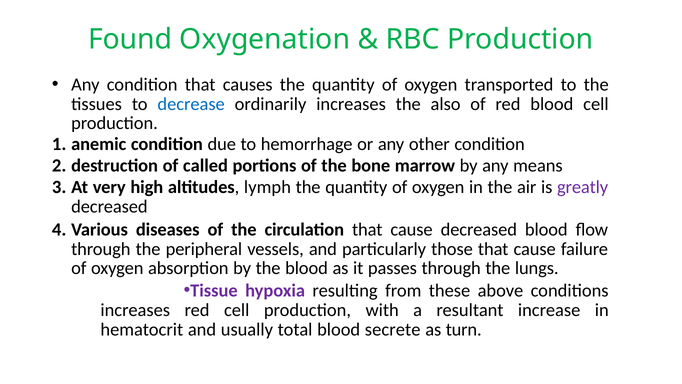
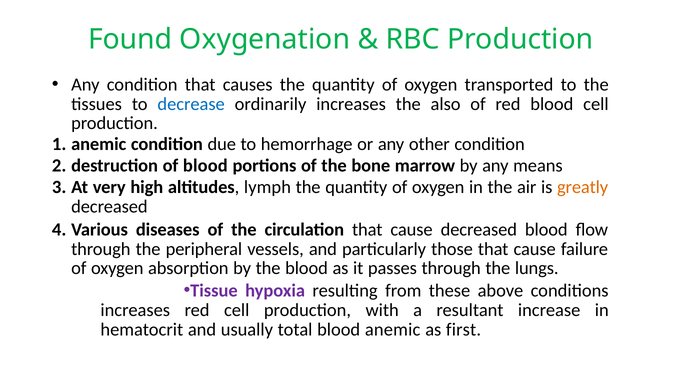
of called: called -> blood
greatly colour: purple -> orange
blood secrete: secrete -> anemic
turn: turn -> first
